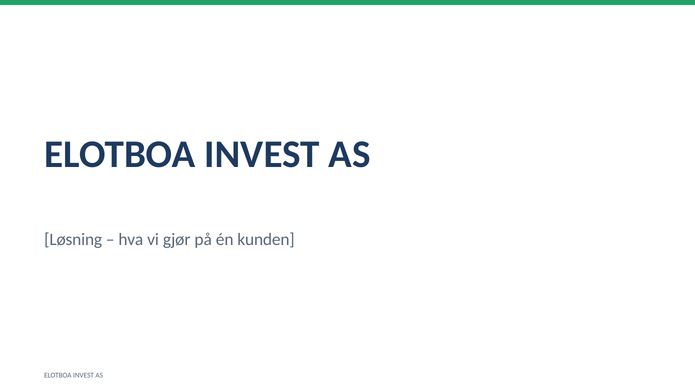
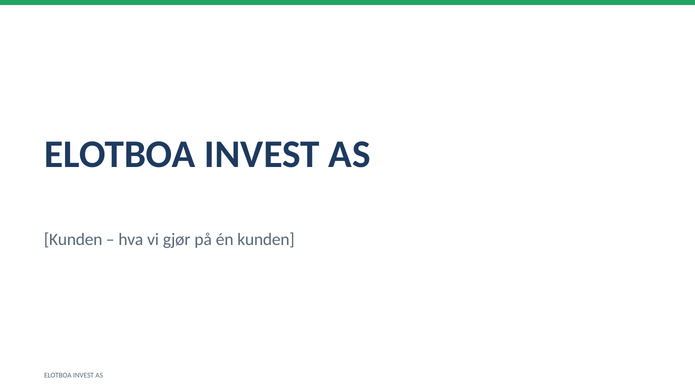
Løsning at (73, 239): Løsning -> Kunden
